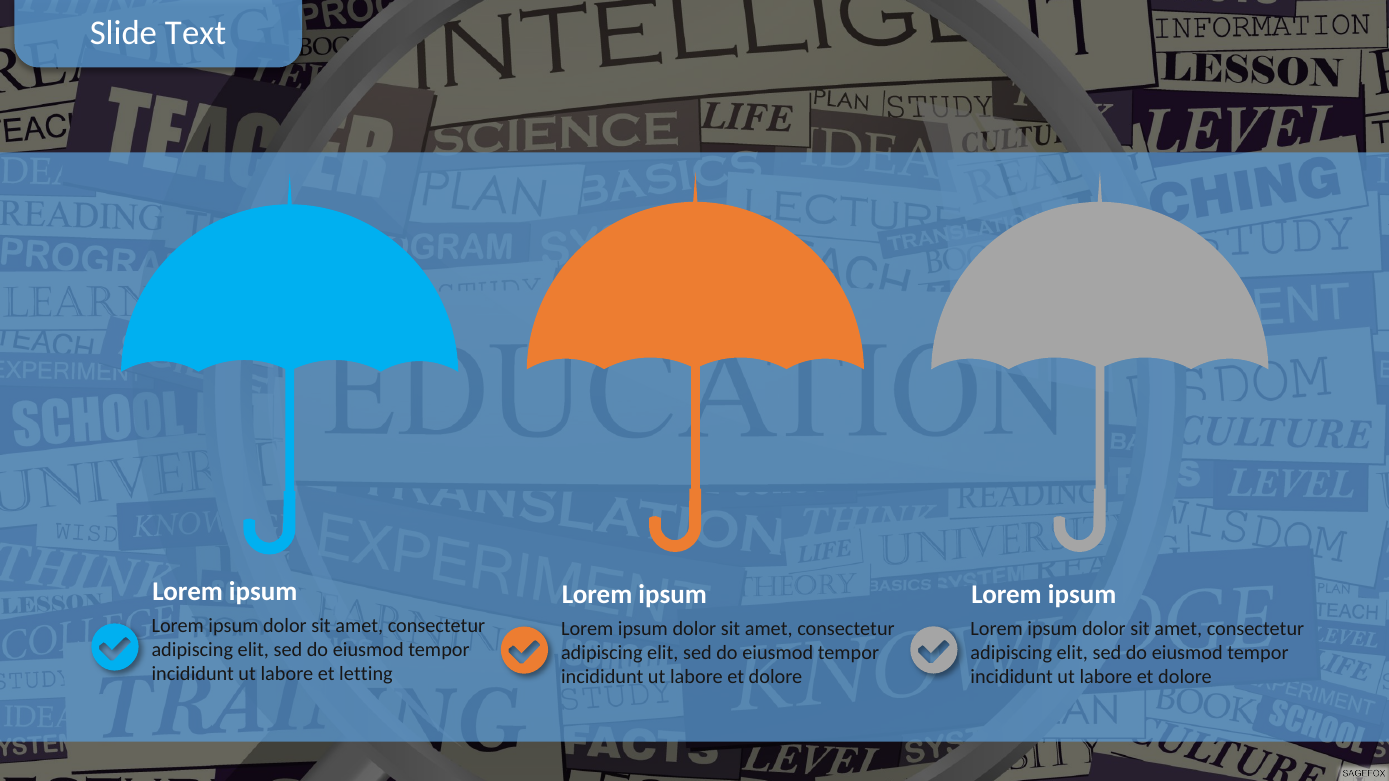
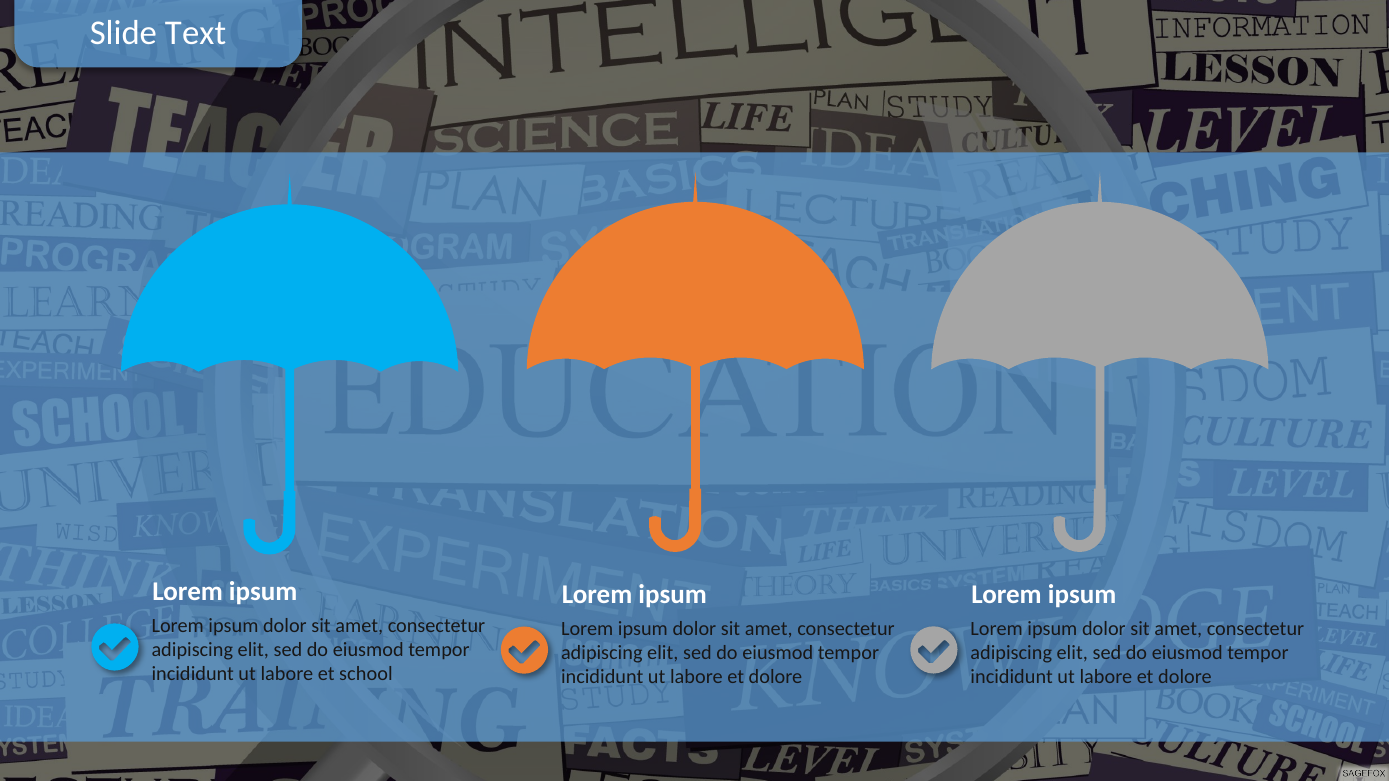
letting: letting -> school
